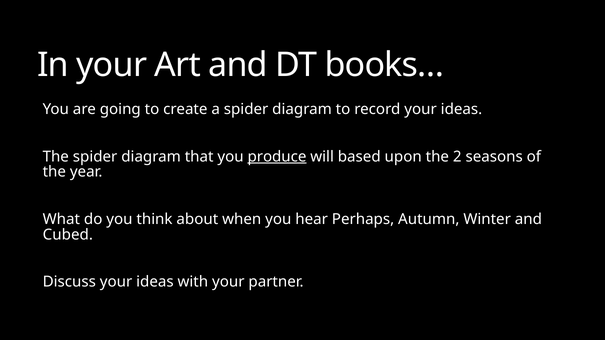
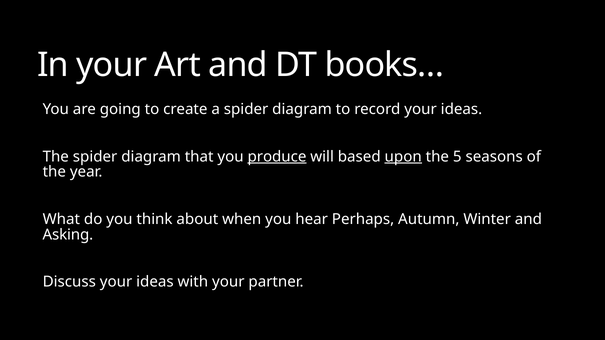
upon underline: none -> present
2: 2 -> 5
Cubed: Cubed -> Asking
